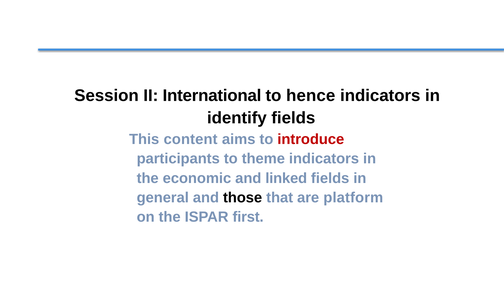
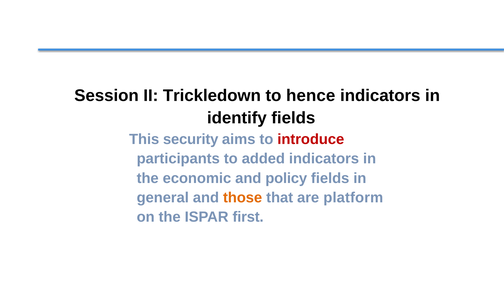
International: International -> Trickledown
content: content -> security
theme: theme -> added
linked: linked -> policy
those colour: black -> orange
